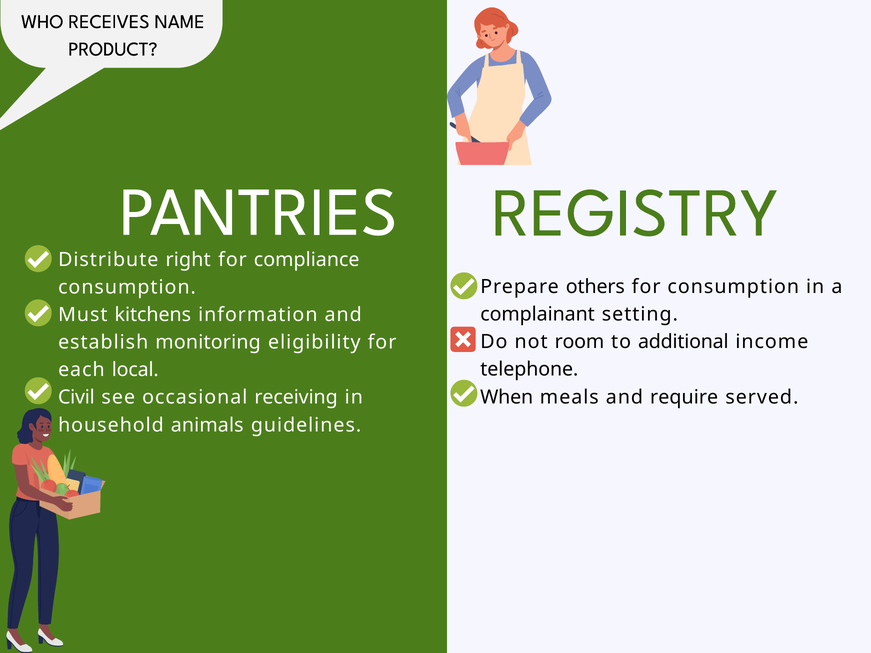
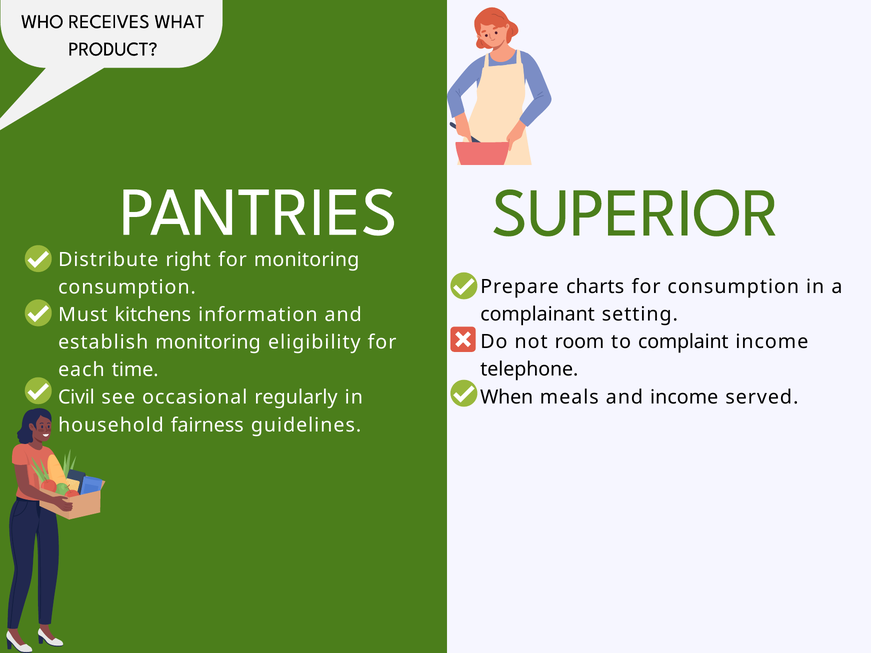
NAME: NAME -> WHAT
REGISTRY: REGISTRY -> SUPERIOR
for compliance: compliance -> monitoring
others: others -> charts
additional: additional -> complaint
local: local -> time
and require: require -> income
receiving: receiving -> regularly
animals: animals -> fairness
